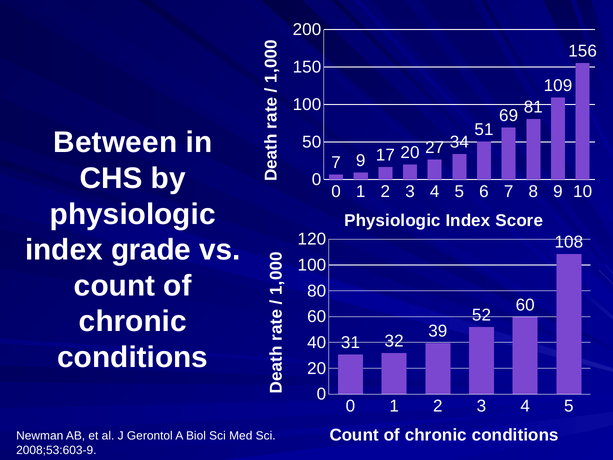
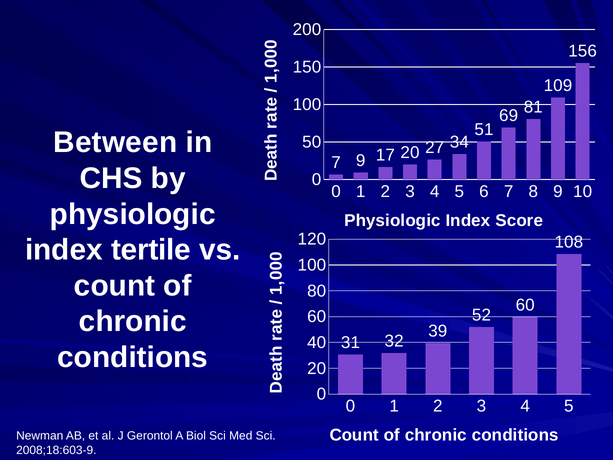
grade: grade -> tertile
2008;53:603-9: 2008;53:603-9 -> 2008;18:603-9
